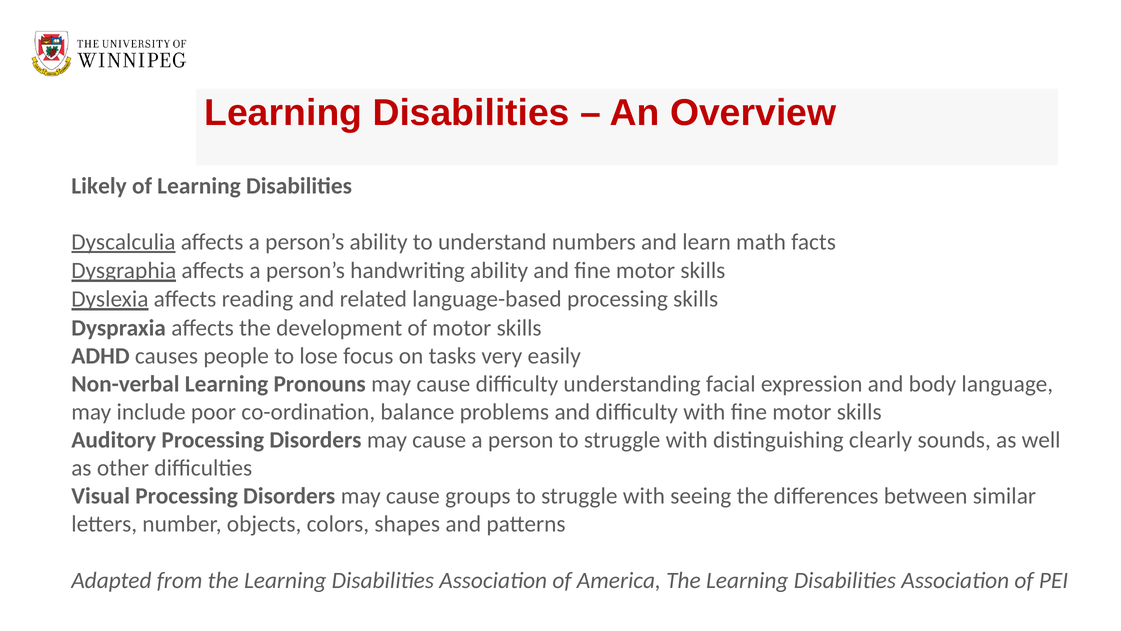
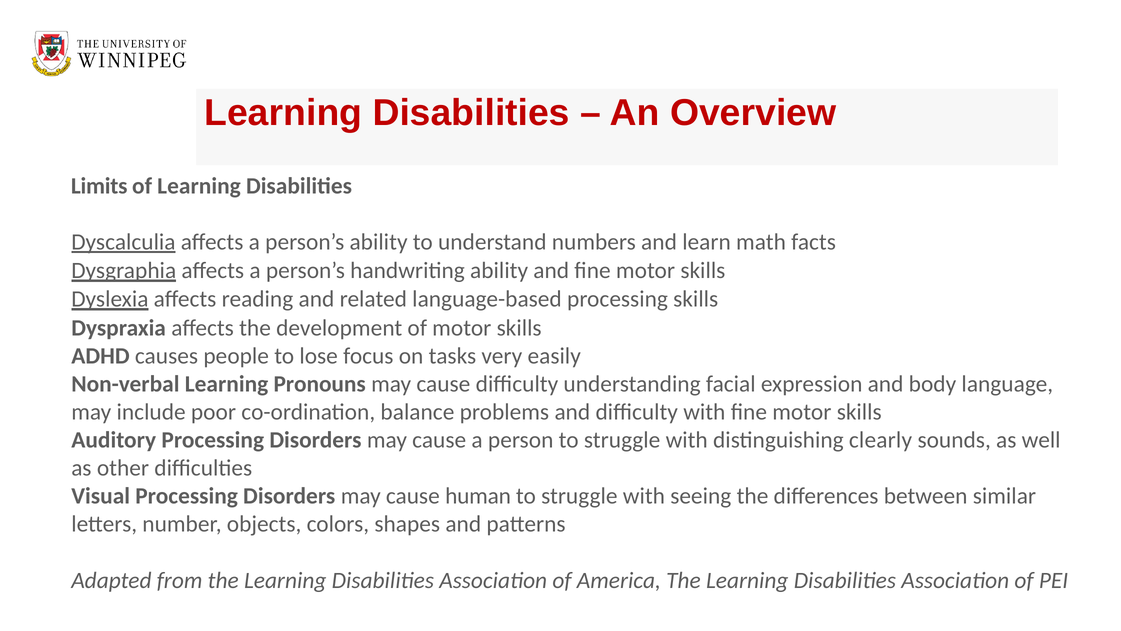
Likely: Likely -> Limits
groups: groups -> human
